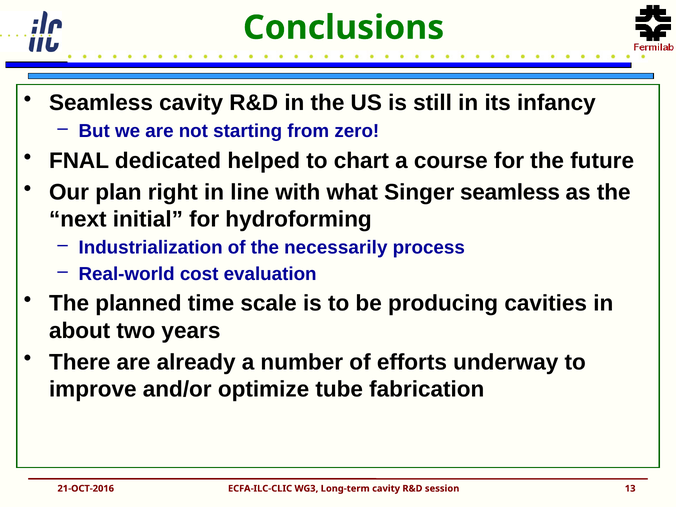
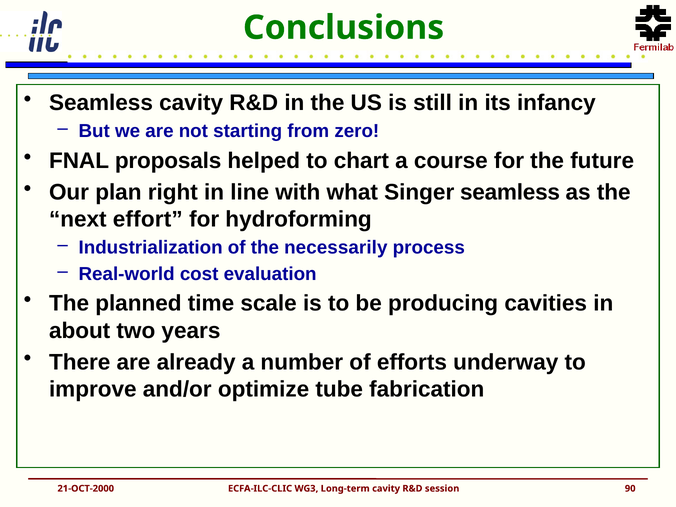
dedicated: dedicated -> proposals
initial: initial -> effort
21-OCT-2016: 21-OCT-2016 -> 21-OCT-2000
13: 13 -> 90
